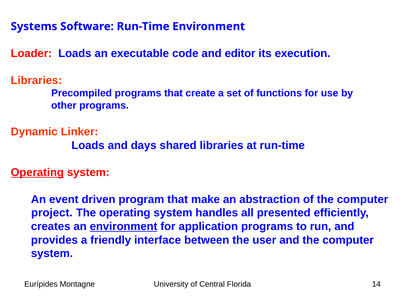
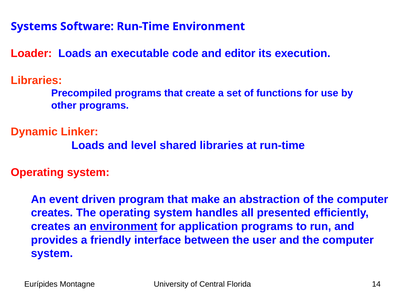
days: days -> level
Operating at (37, 172) underline: present -> none
project at (52, 213): project -> creates
